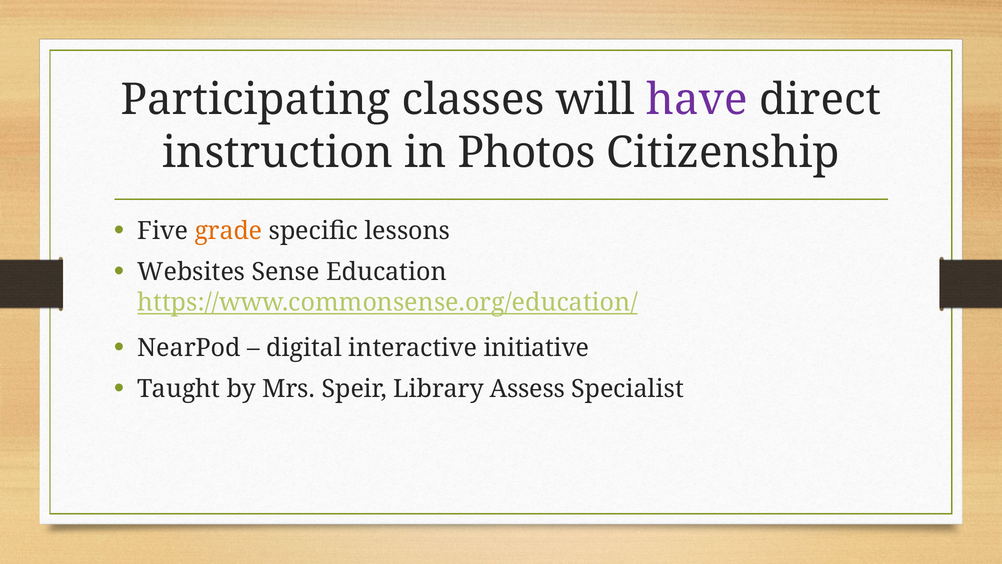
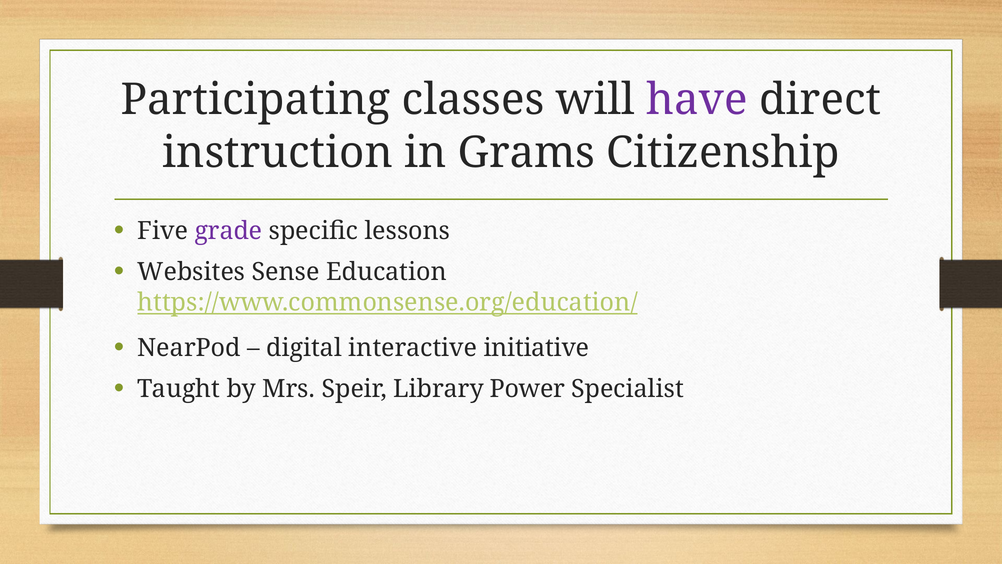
Photos: Photos -> Grams
grade colour: orange -> purple
Assess: Assess -> Power
